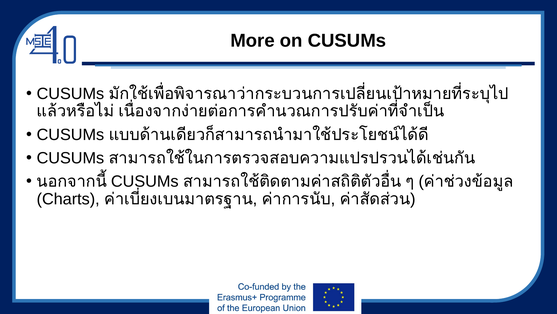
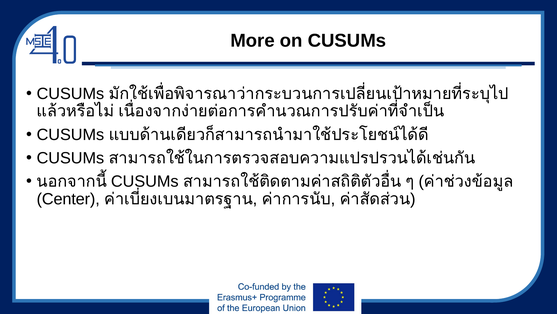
Charts: Charts -> Center
